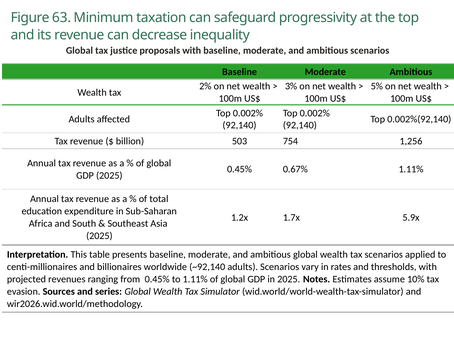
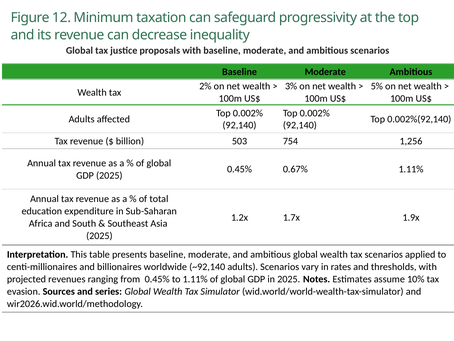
63: 63 -> 12
5.9x: 5.9x -> 1.9x
